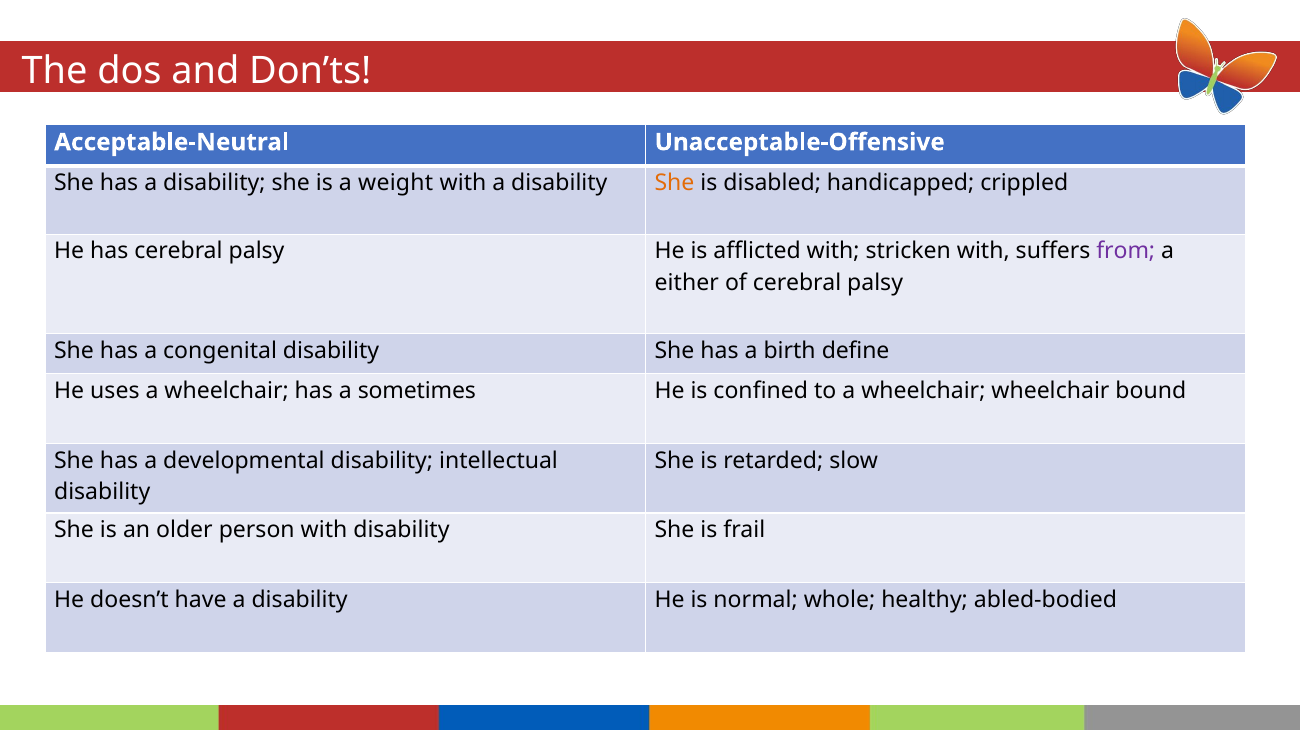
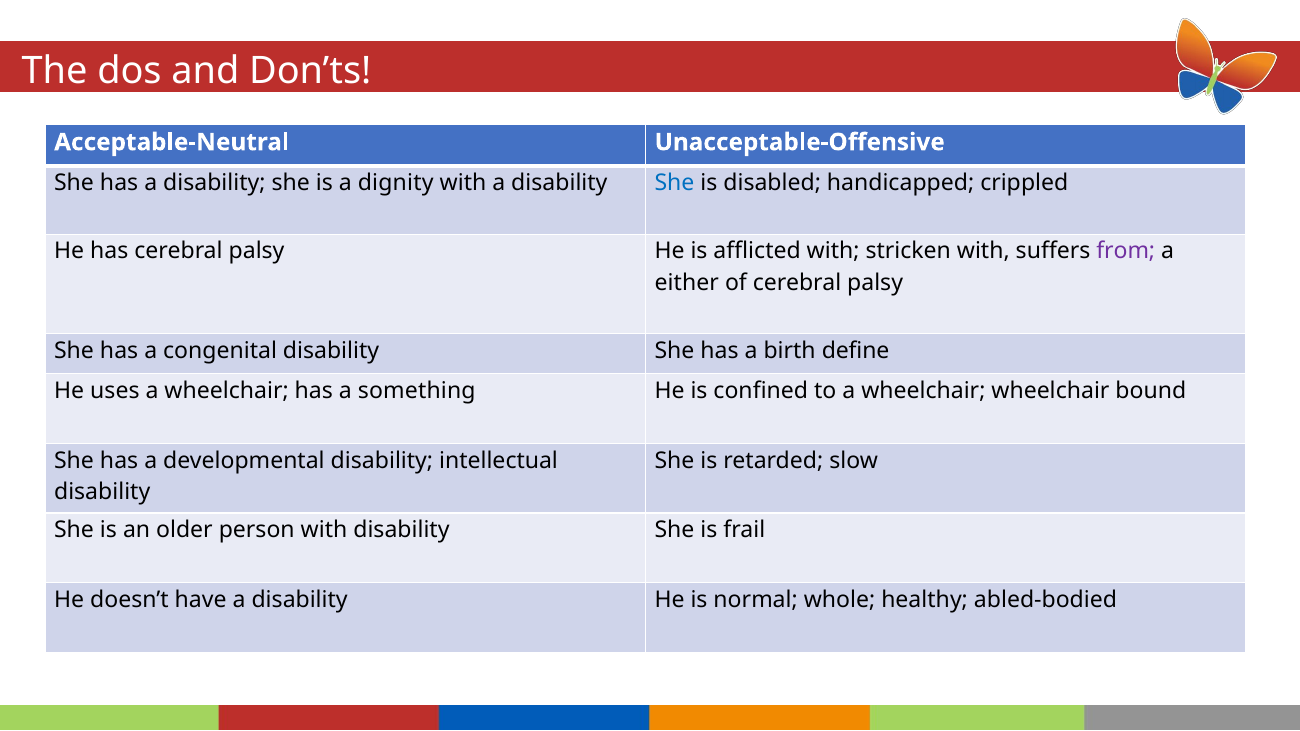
weight: weight -> dignity
She at (674, 183) colour: orange -> blue
sometimes: sometimes -> something
